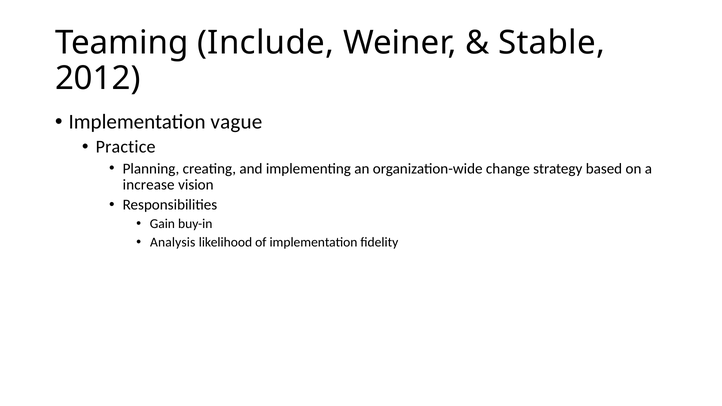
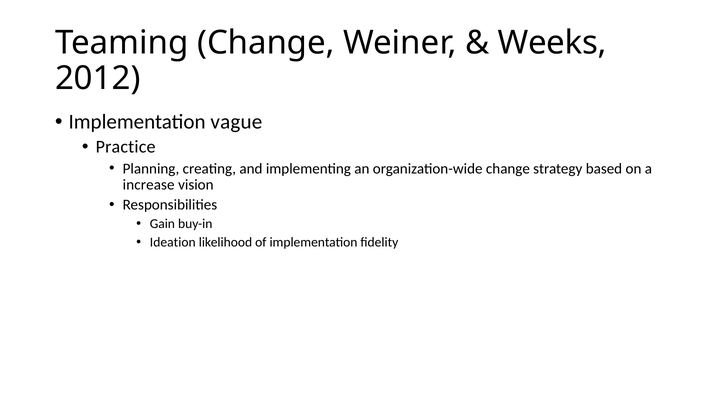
Teaming Include: Include -> Change
Stable: Stable -> Weeks
Analysis: Analysis -> Ideation
